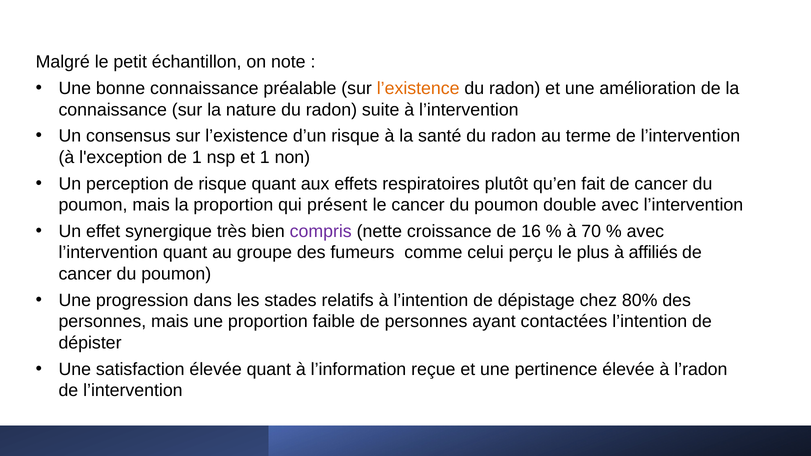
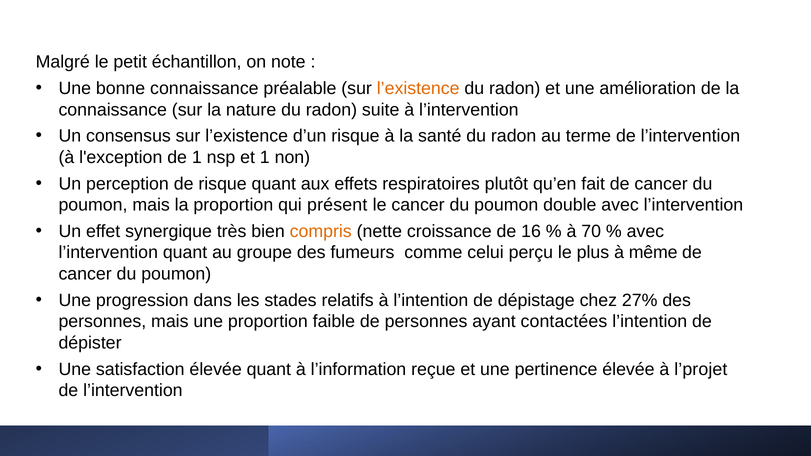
compris colour: purple -> orange
affiliés: affiliés -> même
80%: 80% -> 27%
l’radon: l’radon -> l’projet
